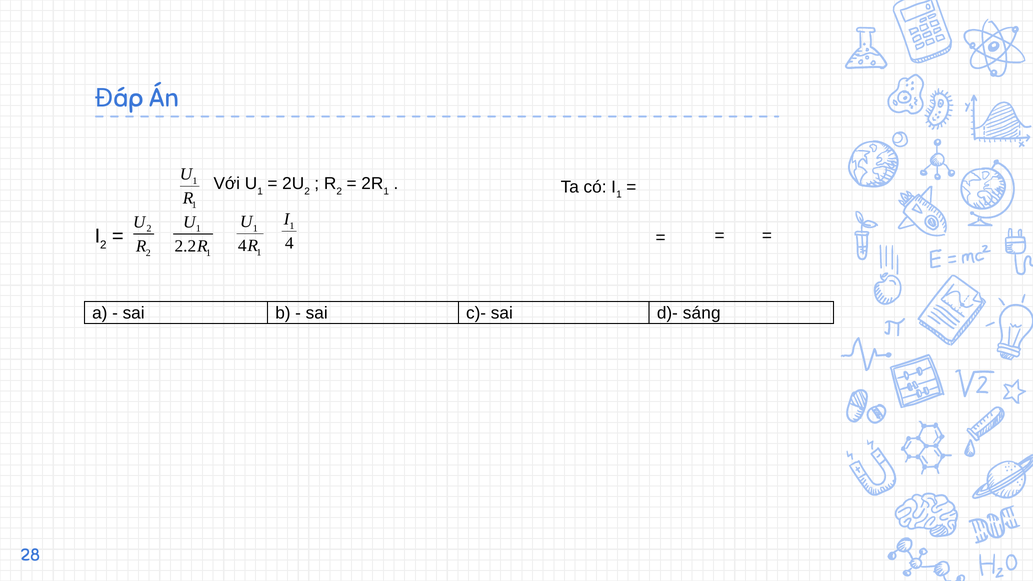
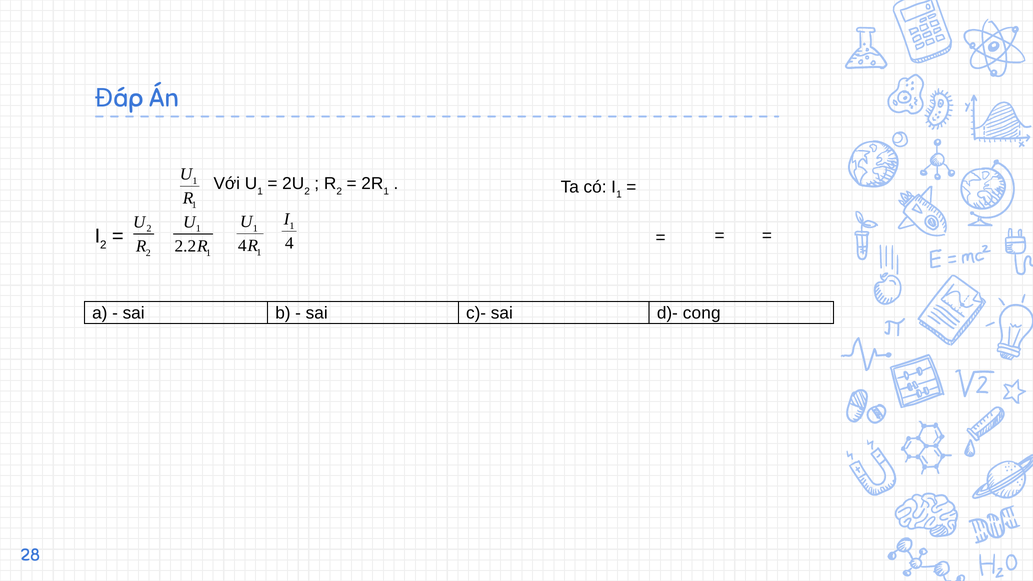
sáng: sáng -> cong
